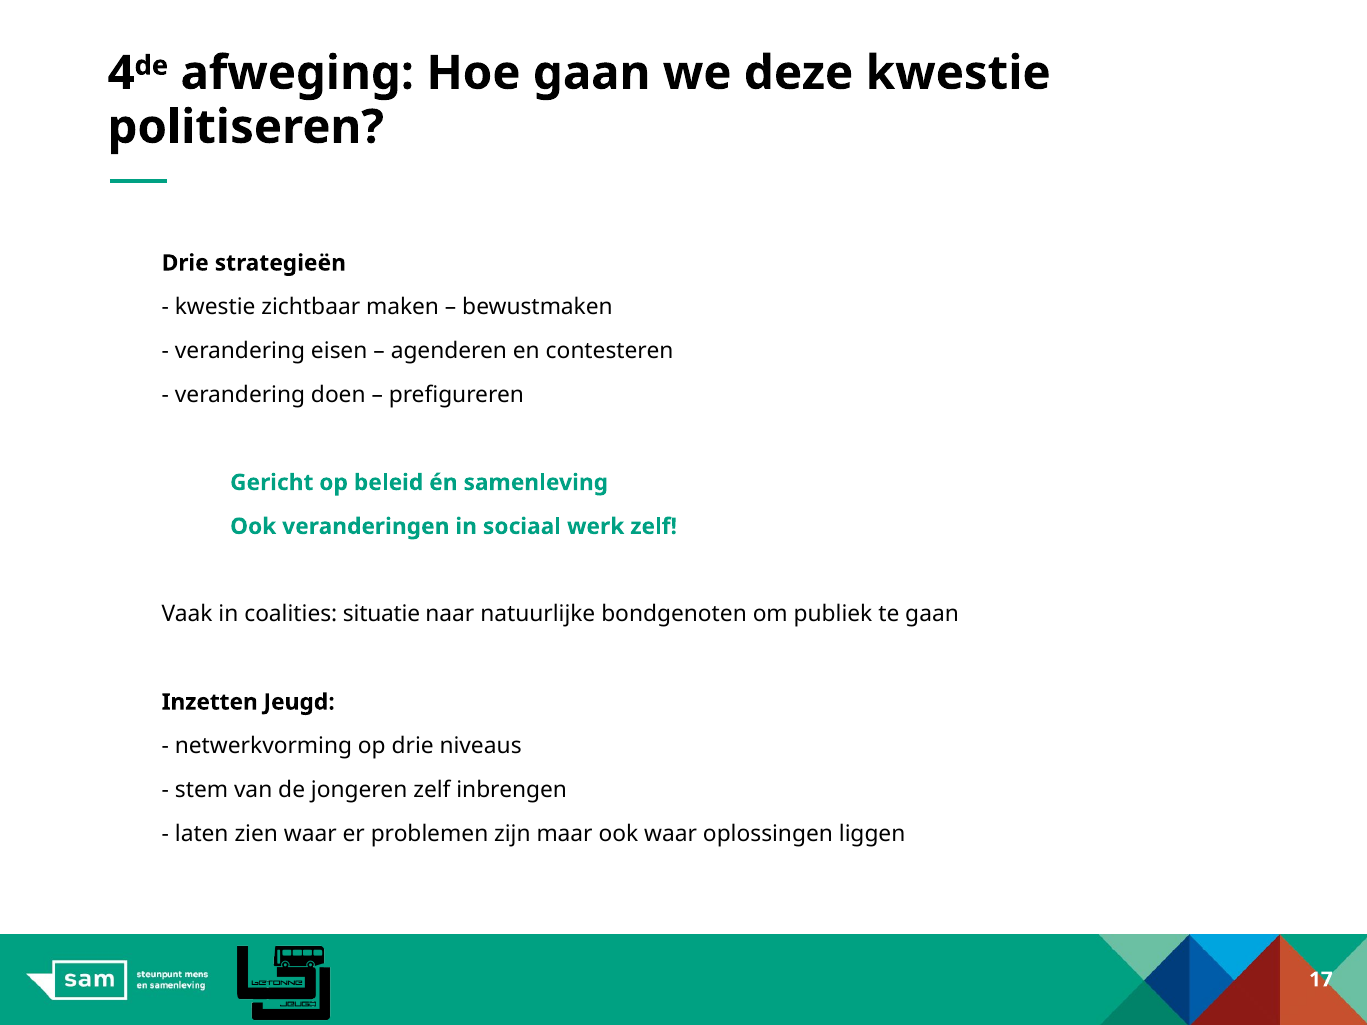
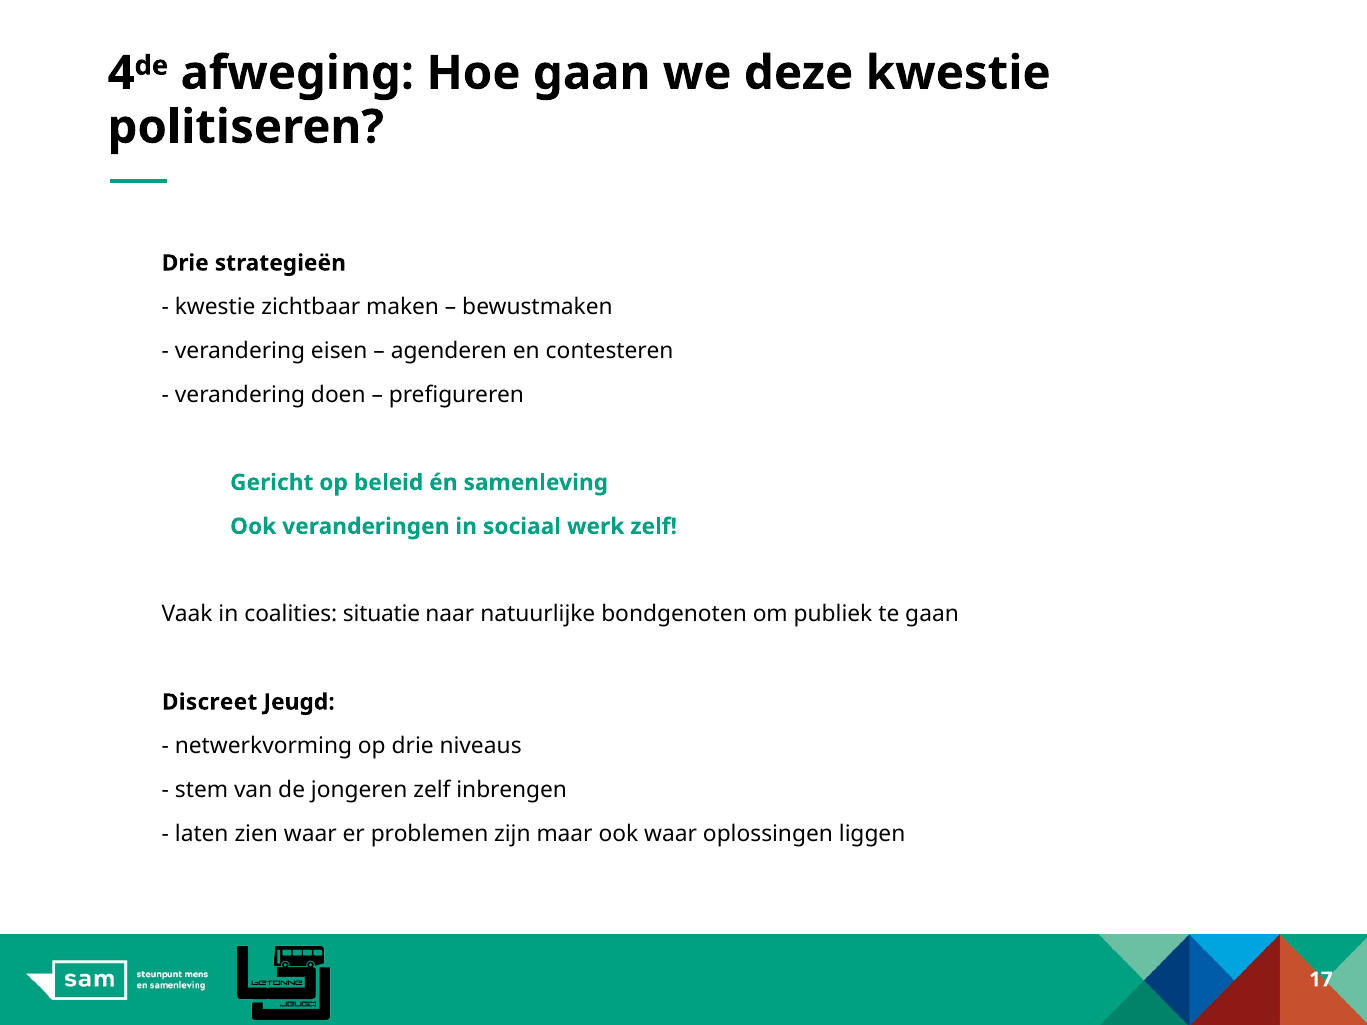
Inzetten: Inzetten -> Discreet
